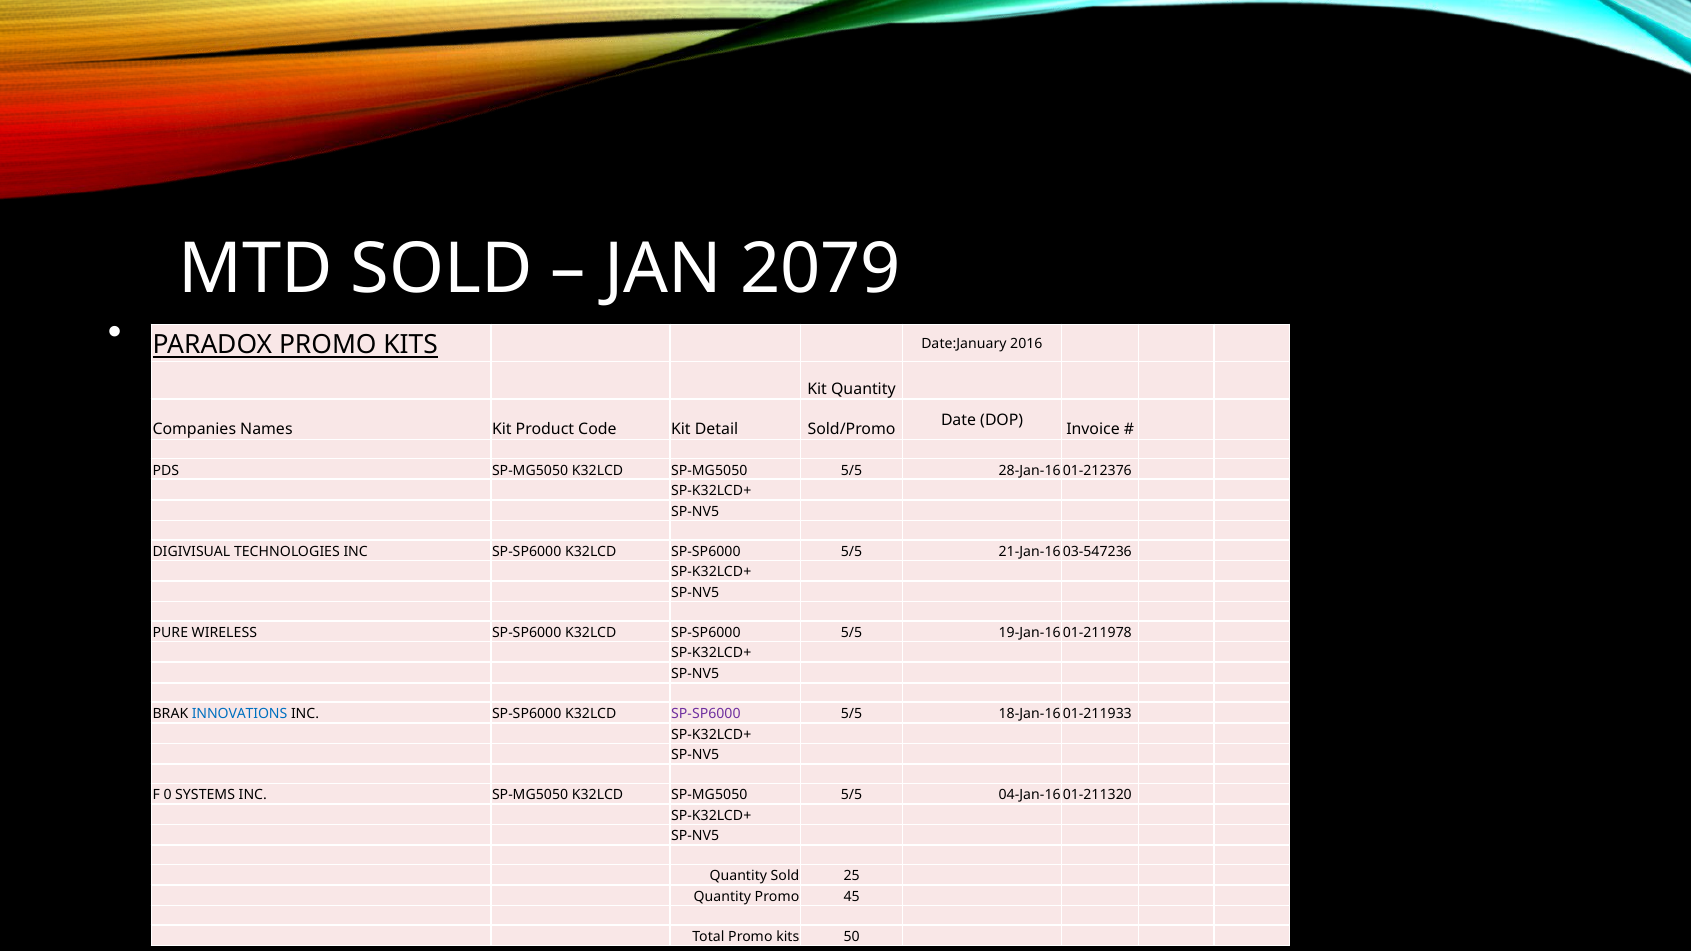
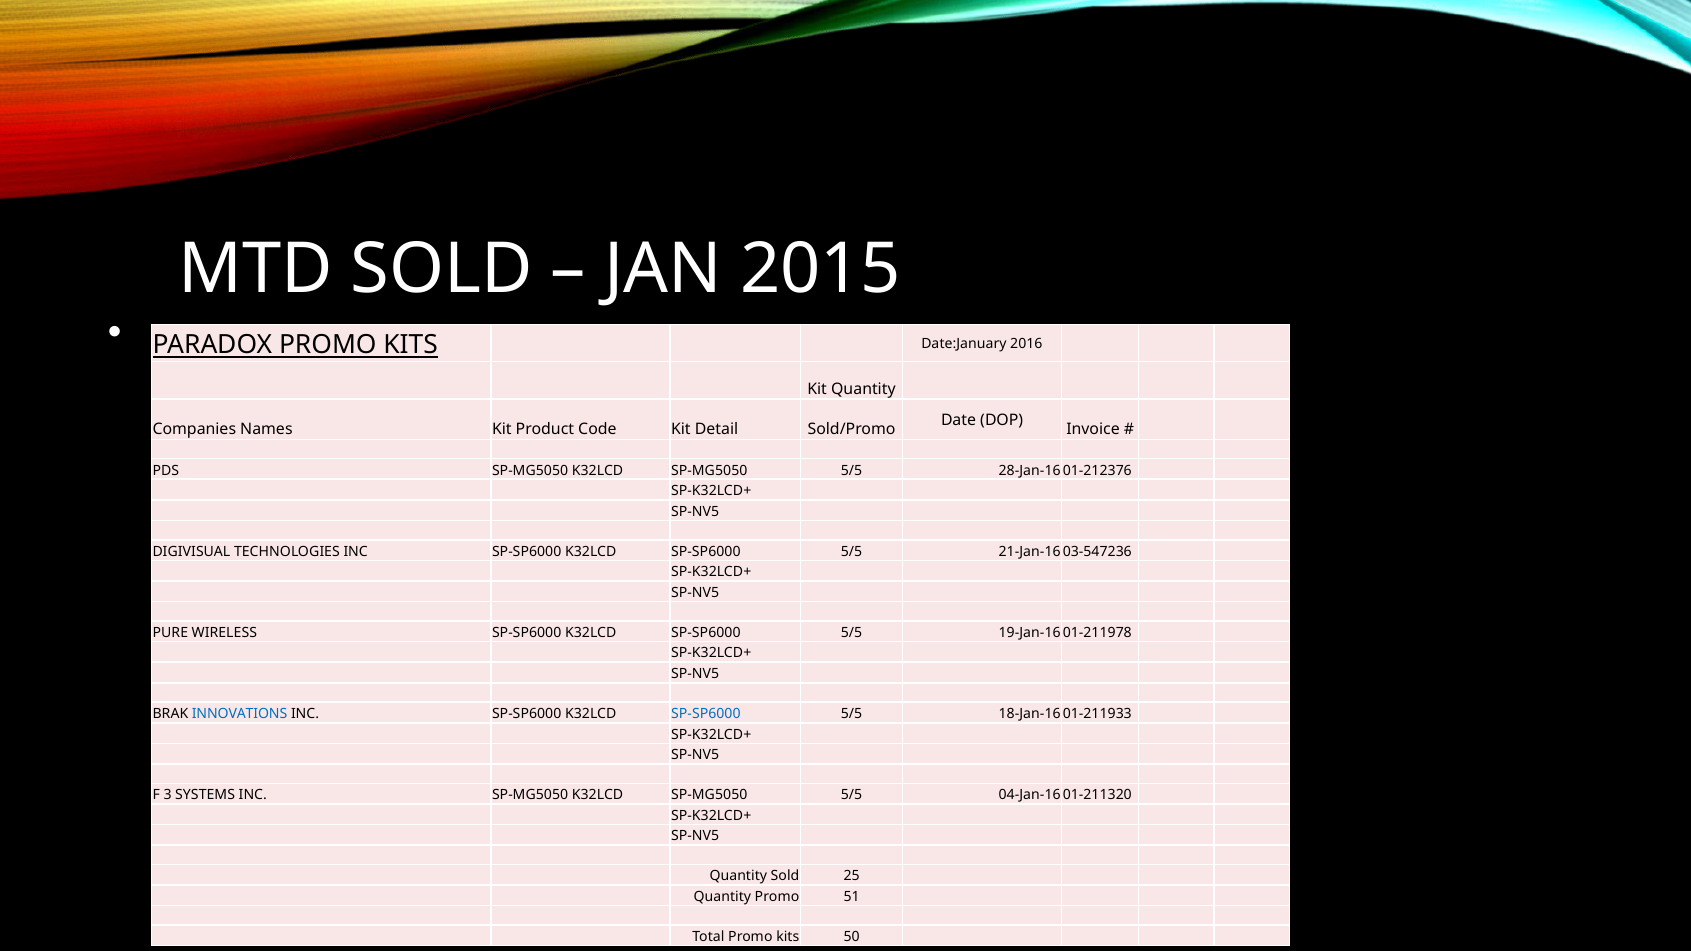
2079: 2079 -> 2015
SP-SP6000 at (706, 714) colour: purple -> blue
0: 0 -> 3
45: 45 -> 51
